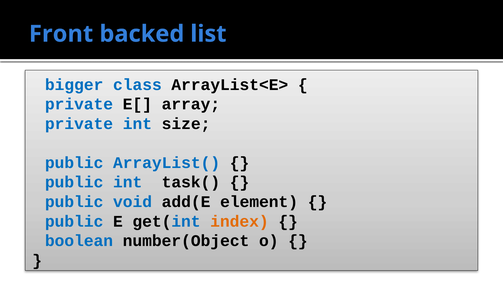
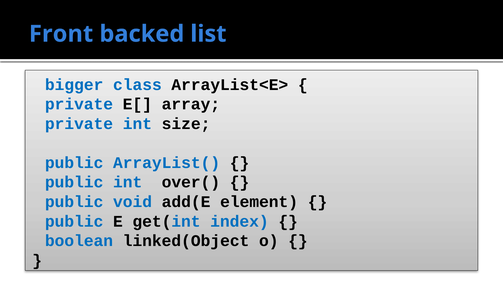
task(: task( -> over(
index colour: orange -> blue
number(Object: number(Object -> linked(Object
